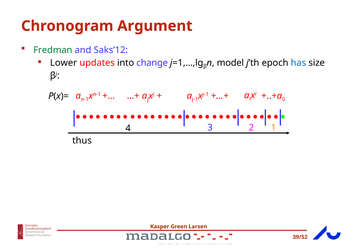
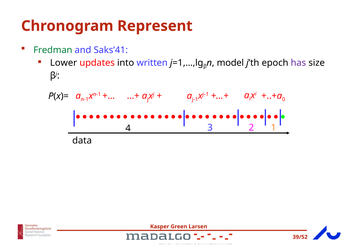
Argument: Argument -> Represent
Saks’12: Saks’12 -> Saks’41
change: change -> written
has colour: blue -> purple
thus: thus -> data
